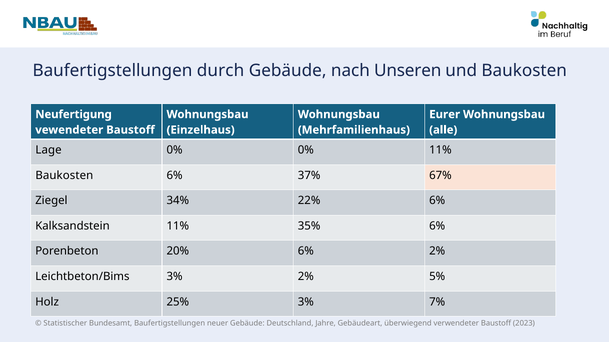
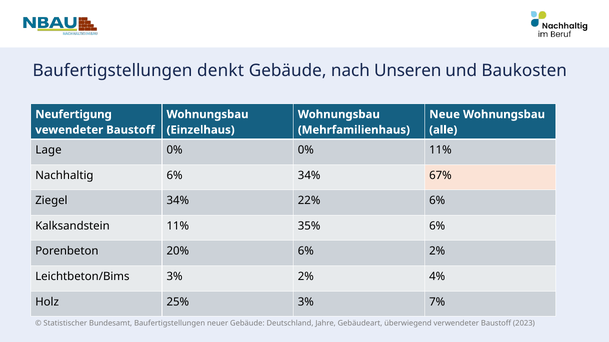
durch: durch -> denkt
Eurer: Eurer -> Neue
Baukosten at (64, 176): Baukosten -> Nachhaltig
6% 37%: 37% -> 34%
5%: 5% -> 4%
